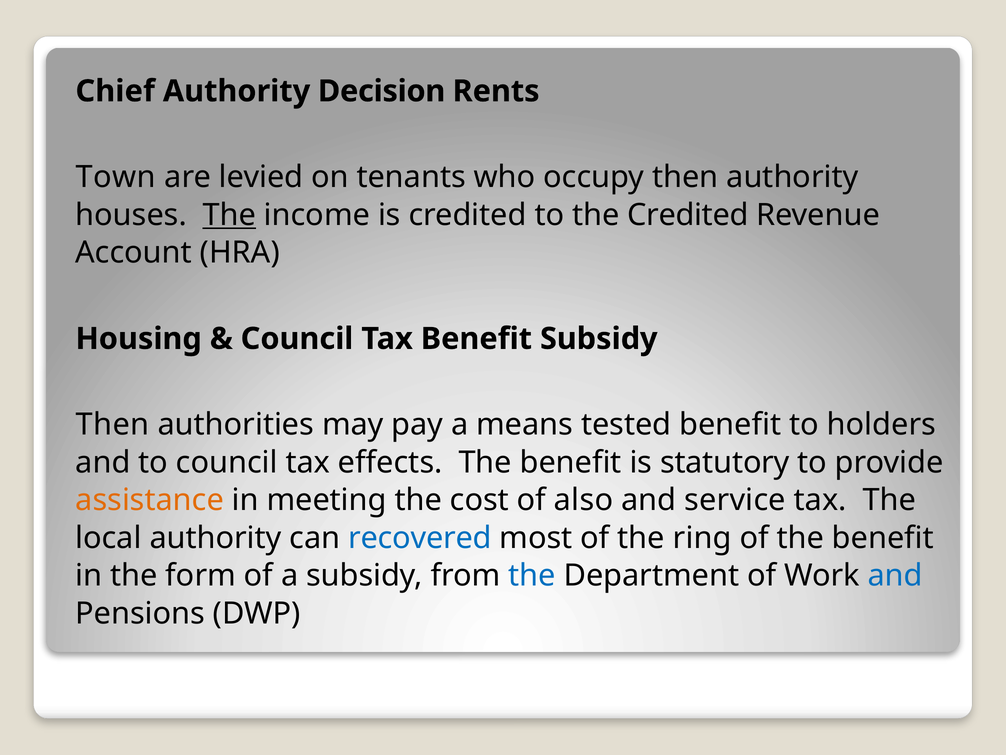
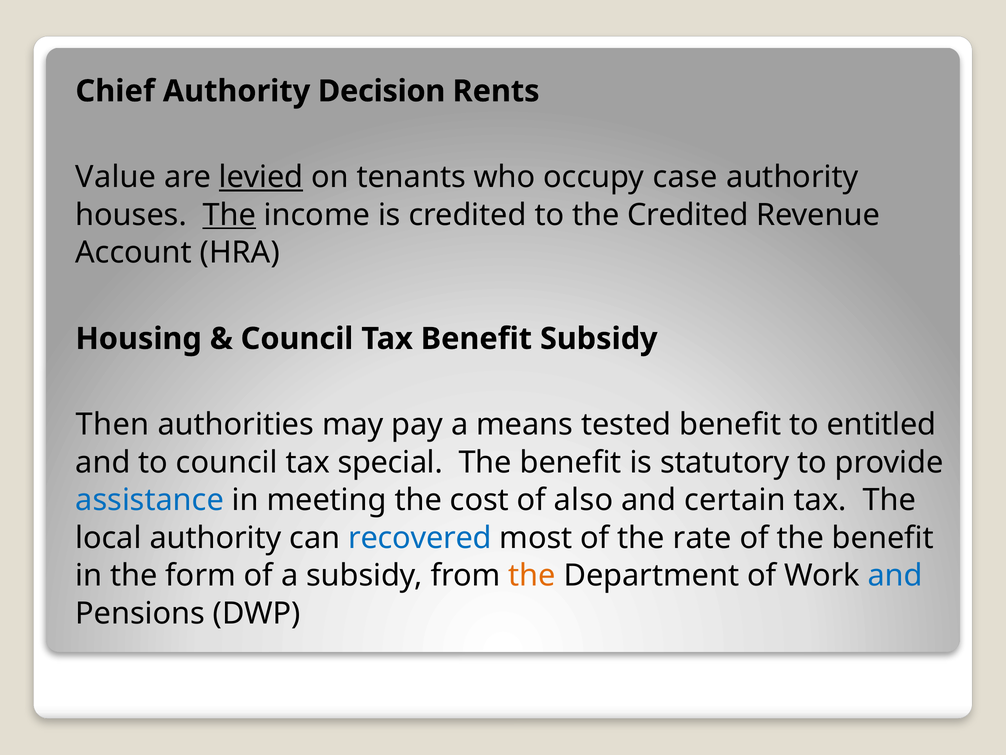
Town: Town -> Value
levied underline: none -> present
occupy then: then -> case
holders: holders -> entitled
effects: effects -> special
assistance colour: orange -> blue
service: service -> certain
ring: ring -> rate
the at (532, 575) colour: blue -> orange
